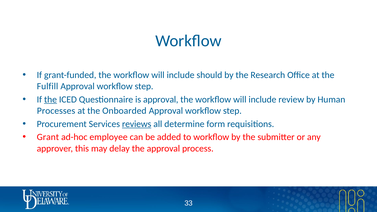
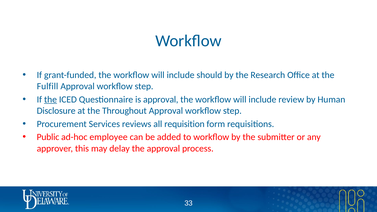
Processes: Processes -> Disclosure
Onboarded: Onboarded -> Throughout
reviews underline: present -> none
determine: determine -> requisition
Grant: Grant -> Public
